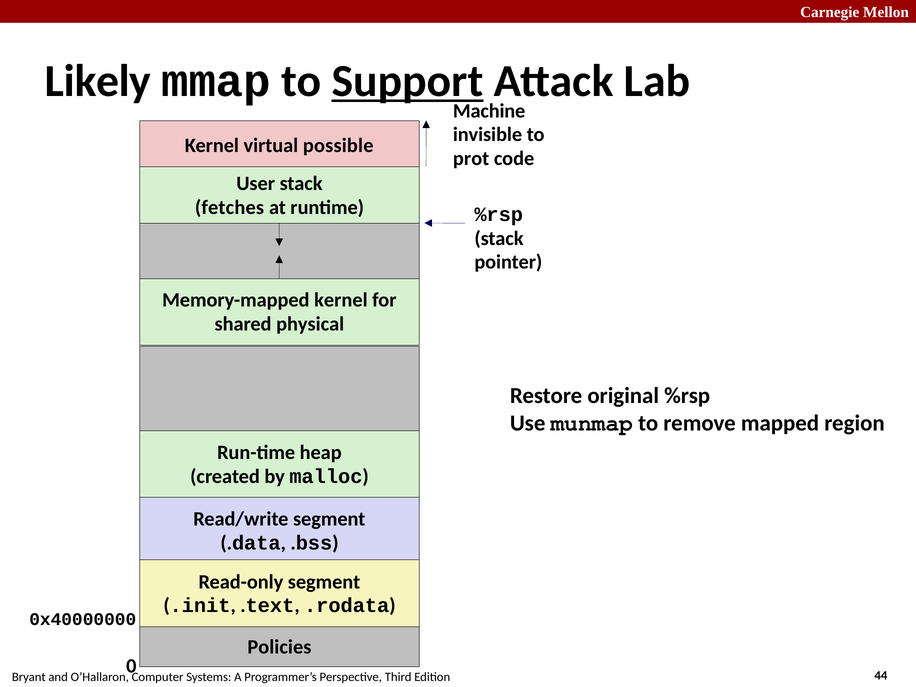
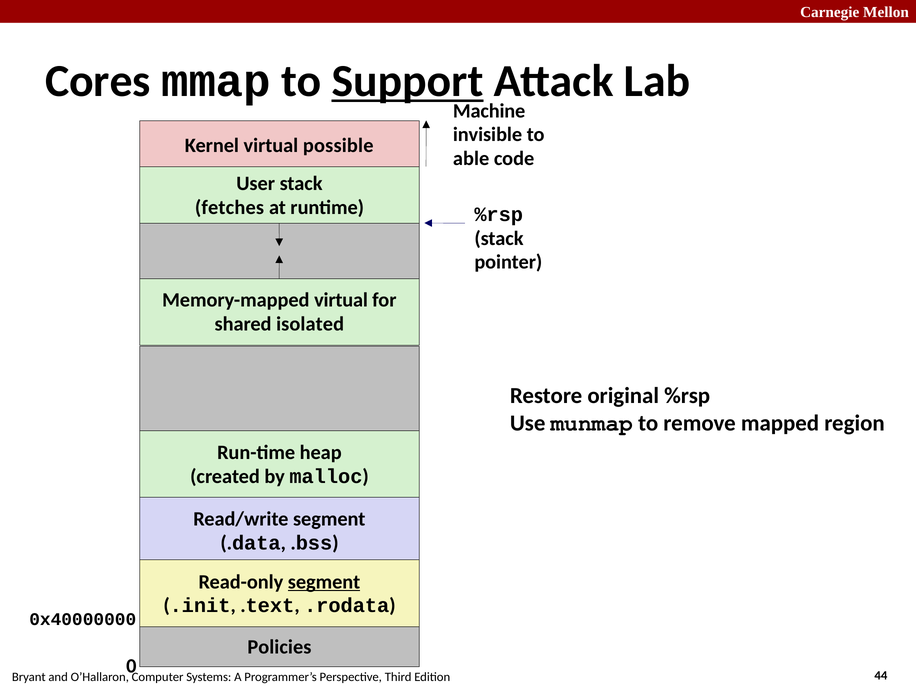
Likely: Likely -> Cores
prot: prot -> able
Memory-mapped kernel: kernel -> virtual
physical: physical -> isolated
segment at (324, 582) underline: none -> present
